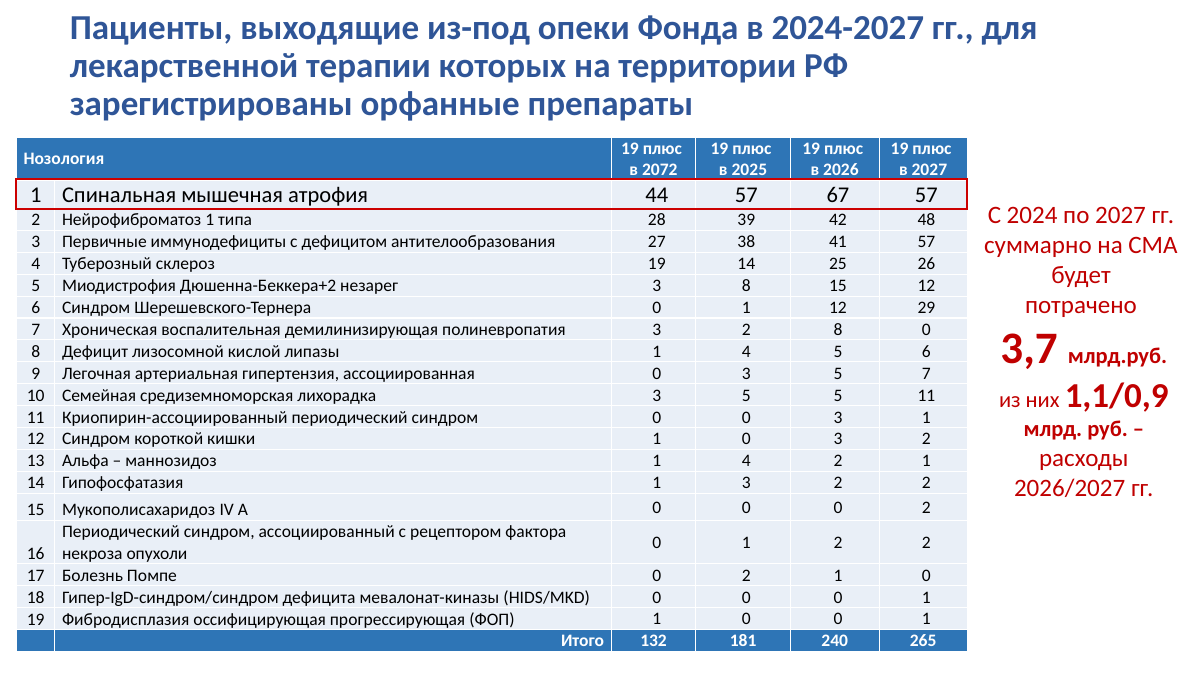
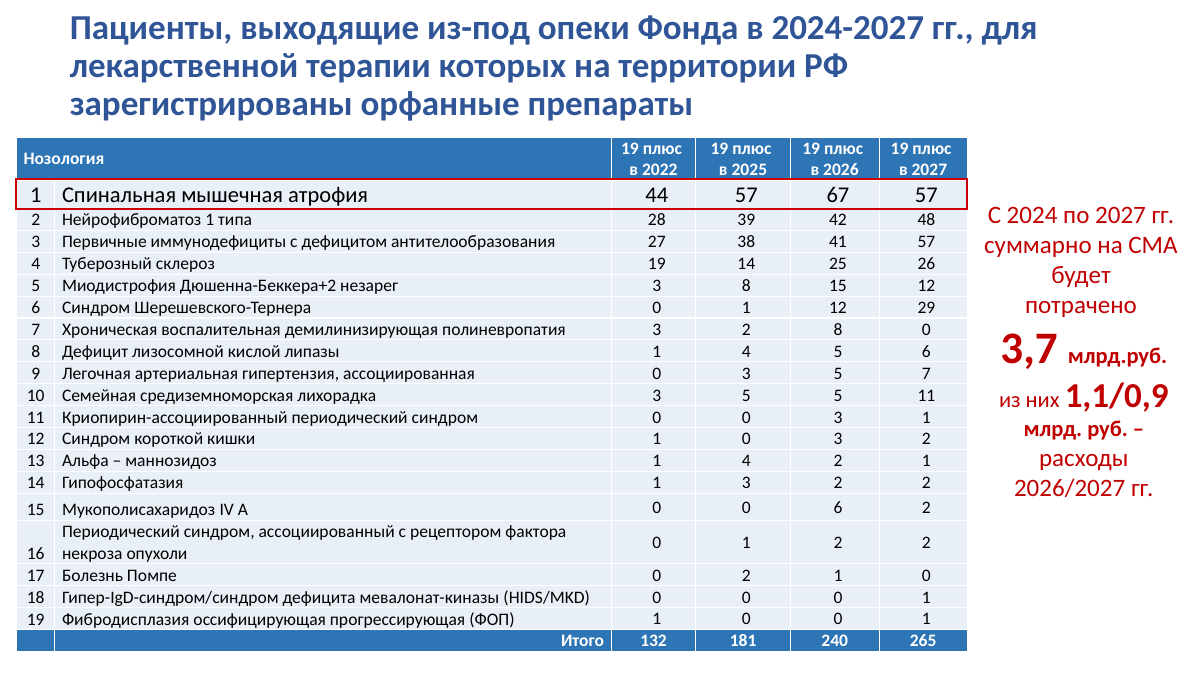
2072: 2072 -> 2022
А 0 0 0: 0 -> 6
